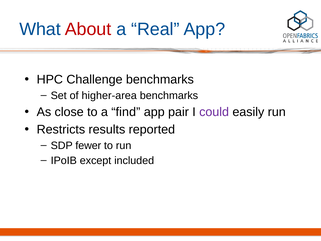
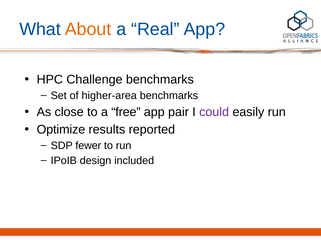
About colour: red -> orange
find: find -> free
Restricts: Restricts -> Optimize
except: except -> design
